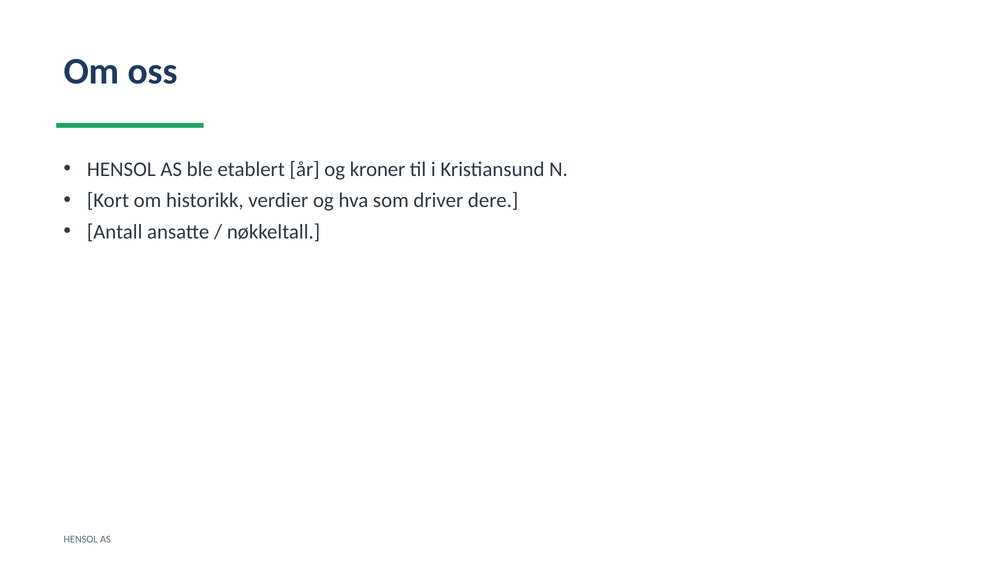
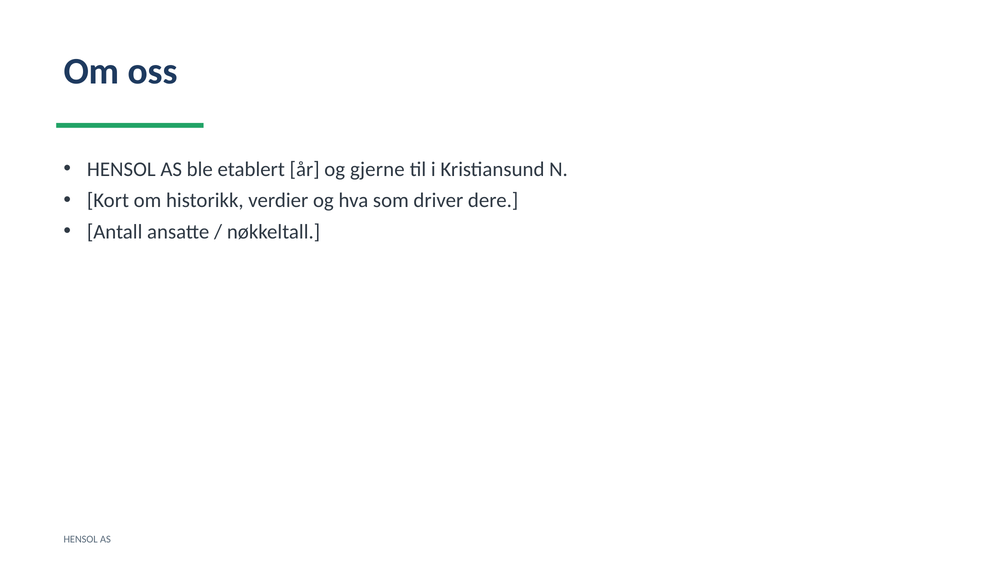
kroner: kroner -> gjerne
